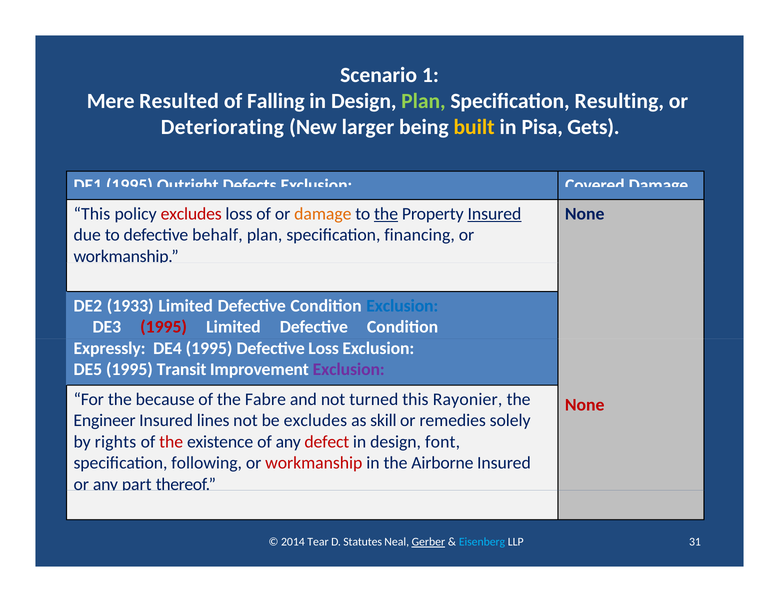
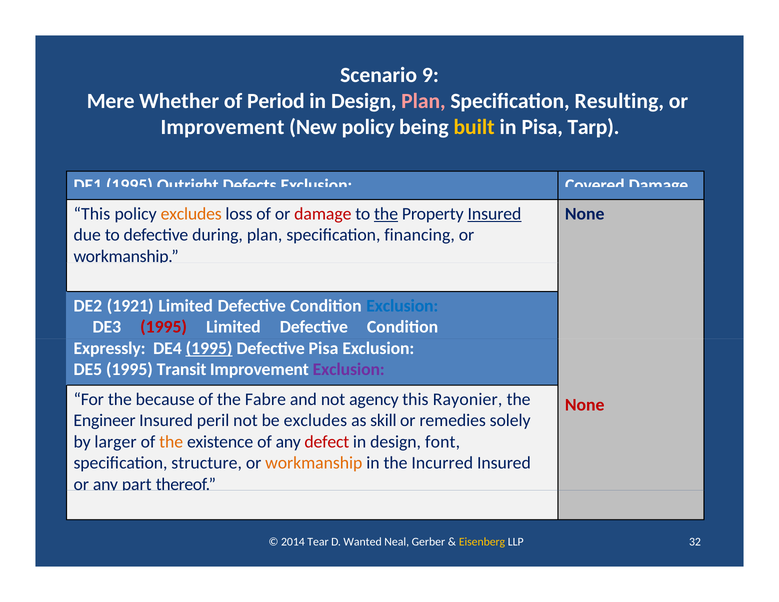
1: 1 -> 9
Resulted: Resulted -> Whether
Falling: Falling -> Period
Plan at (423, 101) colour: light green -> pink
Deteriorating at (222, 127): Deteriorating -> Improvement
New larger: larger -> policy
Gets: Gets -> Tarp
excludes at (191, 214) colour: red -> orange
damage at (323, 214) colour: orange -> red
behalf: behalf -> during
1933: 1933 -> 1921
1995 at (209, 348) underline: none -> present
Defective Loss: Loss -> Pisa
turned: turned -> agency
lines: lines -> peril
rights: rights -> larger
the at (171, 442) colour: red -> orange
following: following -> structure
workmanship at (314, 463) colour: red -> orange
Airborne: Airborne -> Incurred
Statutes: Statutes -> Wanted
Gerber underline: present -> none
Eisenberg colour: light blue -> yellow
31: 31 -> 32
